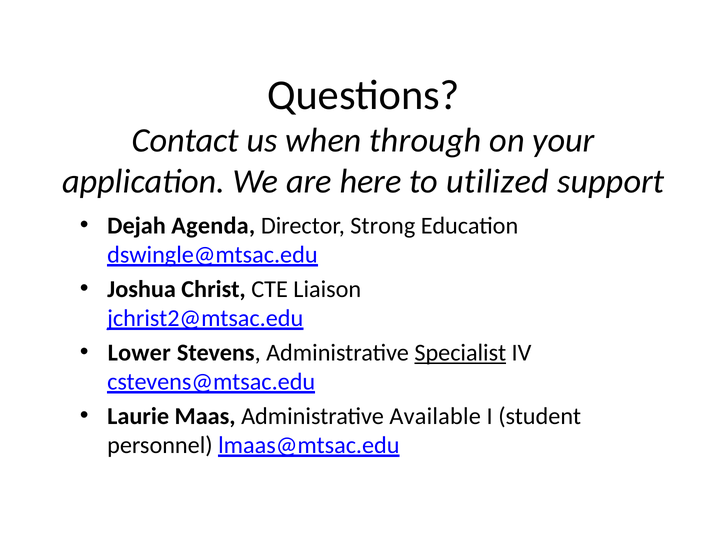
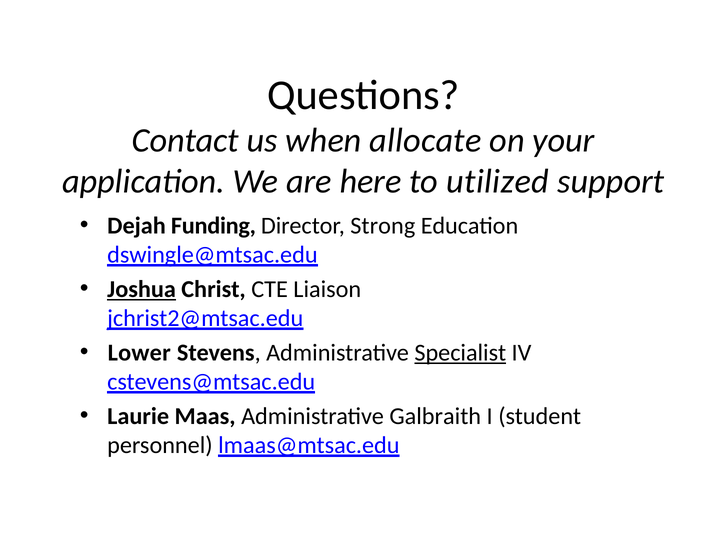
through: through -> allocate
Agenda: Agenda -> Funding
Joshua underline: none -> present
Available: Available -> Galbraith
